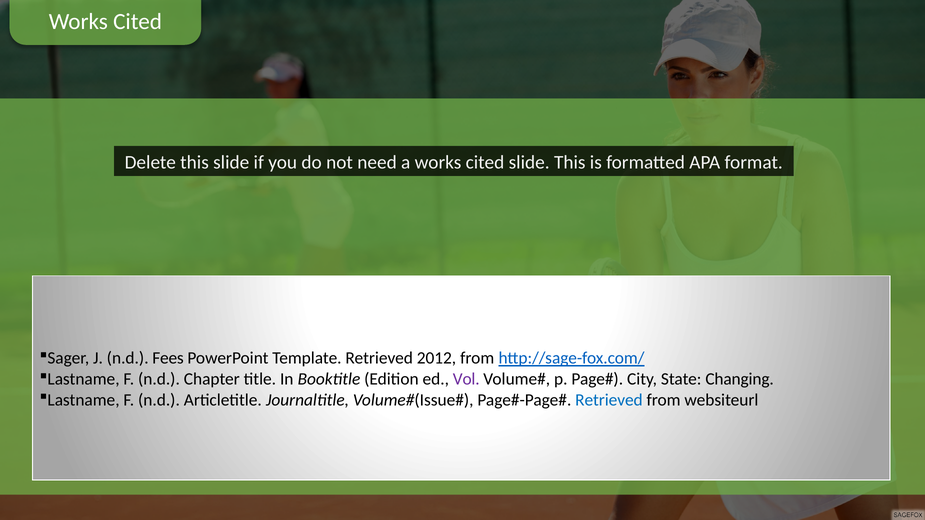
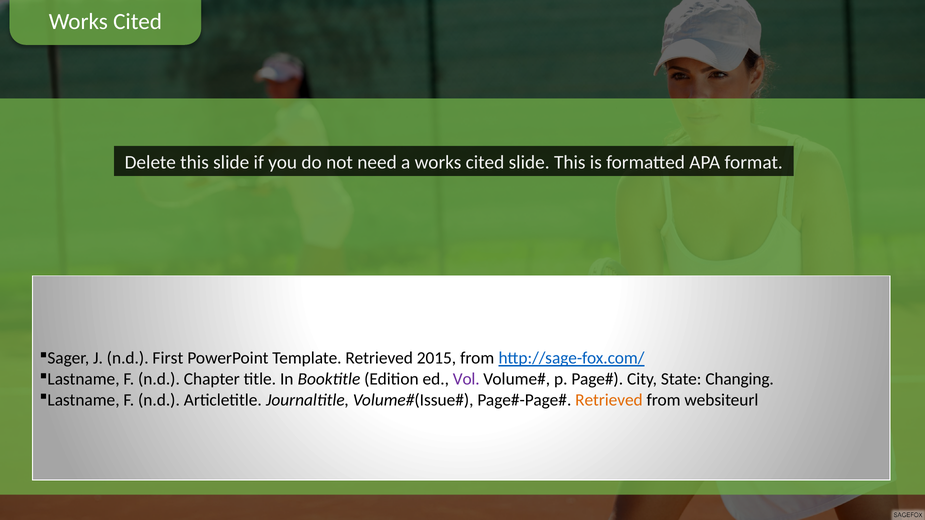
Fees: Fees -> First
2012: 2012 -> 2015
Retrieved at (609, 400) colour: blue -> orange
